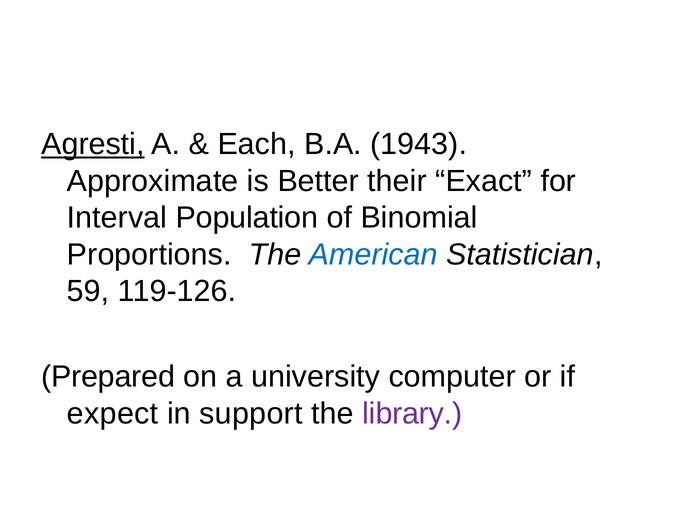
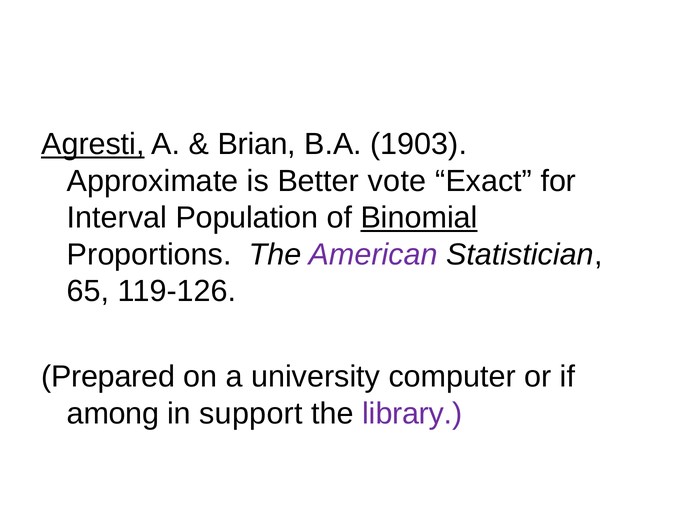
Each: Each -> Brian
1943: 1943 -> 1903
their: their -> vote
Binomial underline: none -> present
American colour: blue -> purple
59: 59 -> 65
expect: expect -> among
